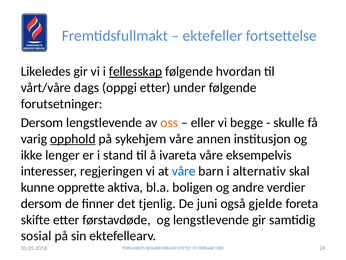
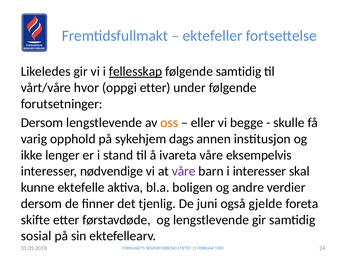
følgende hvordan: hvordan -> samtidig
dags: dags -> hvor
opphold underline: present -> none
sykehjem våre: våre -> dags
regjeringen: regjeringen -> nødvendige
våre at (184, 171) colour: blue -> purple
i alternativ: alternativ -> interesser
opprette: opprette -> ektefelle
